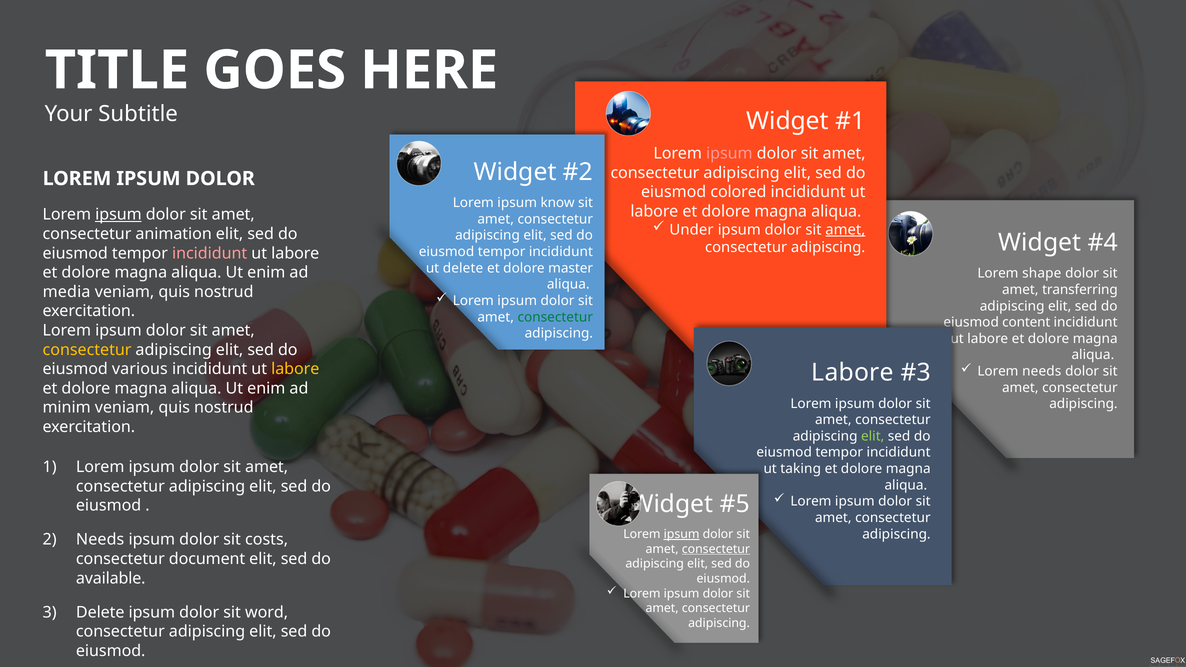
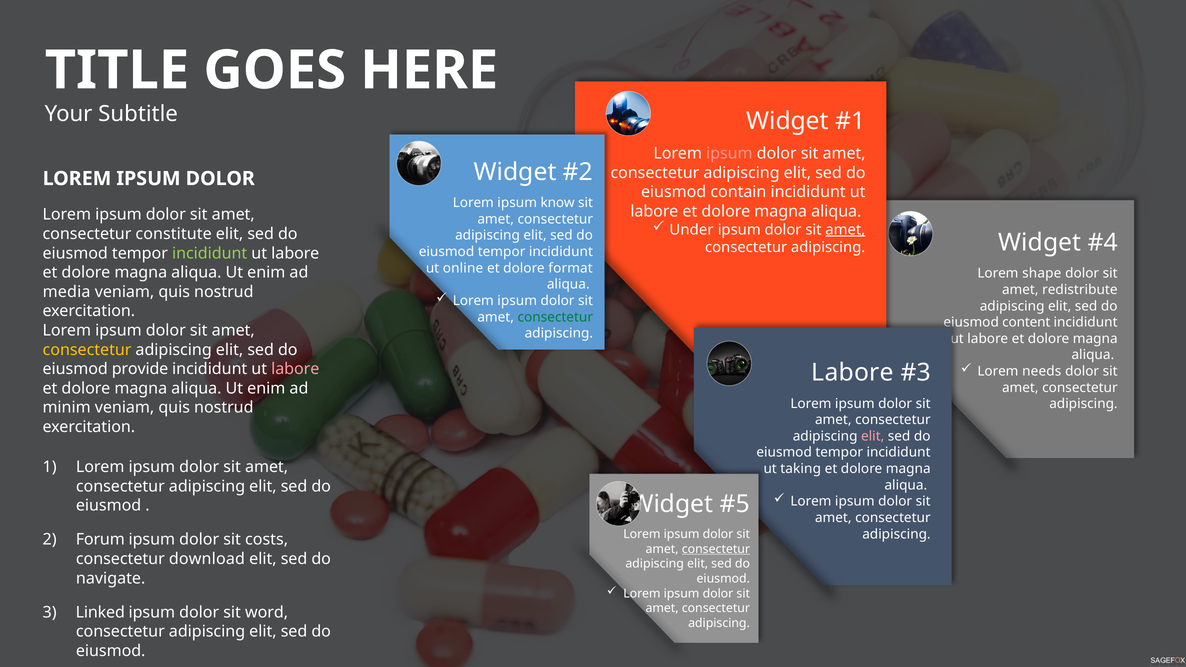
colored: colored -> contain
ipsum at (118, 215) underline: present -> none
animation: animation -> constitute
incididunt at (210, 253) colour: pink -> light green
ut delete: delete -> online
master: master -> format
transferring: transferring -> redistribute
various: various -> provide
labore at (295, 369) colour: yellow -> pink
elit at (873, 436) colour: light green -> pink
ipsum at (682, 534) underline: present -> none
2 Needs: Needs -> Forum
document: document -> download
available: available -> navigate
3 Delete: Delete -> Linked
